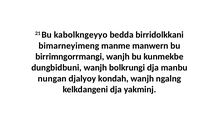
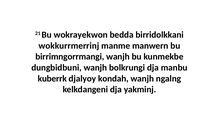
kabolkngeyyo: kabolkngeyyo -> wokrayekwon
bimarneyimeng: bimarneyimeng -> wokkurrmerrinj
nungan: nungan -> kuberrk
